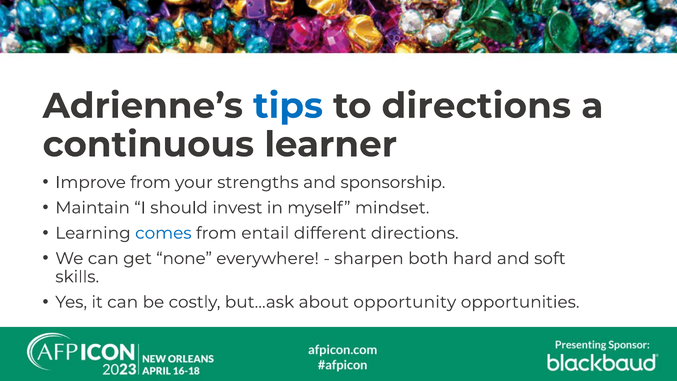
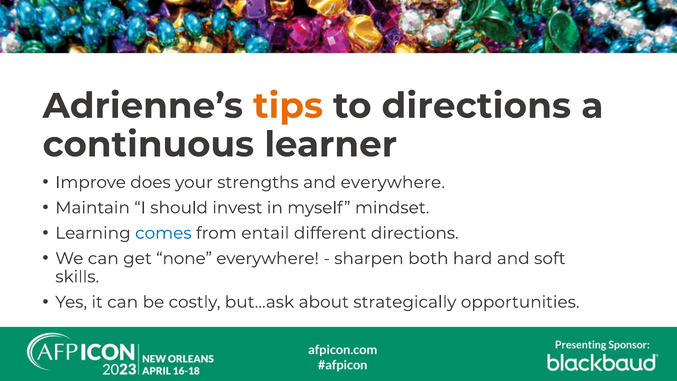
tips colour: blue -> orange
Improve from: from -> does
and sponsorship: sponsorship -> everywhere
opportunity: opportunity -> strategically
